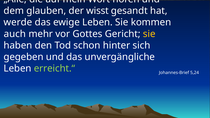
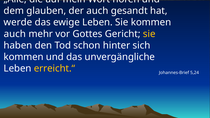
der wisst: wisst -> auch
gegeben at (24, 57): gegeben -> kommen
erreicht.“ colour: light green -> yellow
